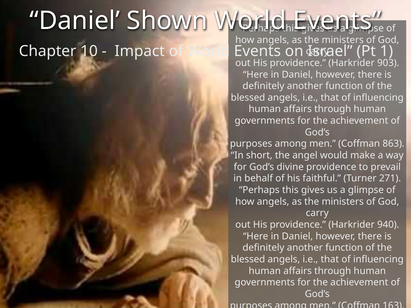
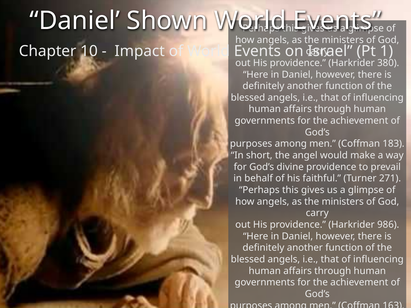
903: 903 -> 380
863: 863 -> 183
940: 940 -> 986
